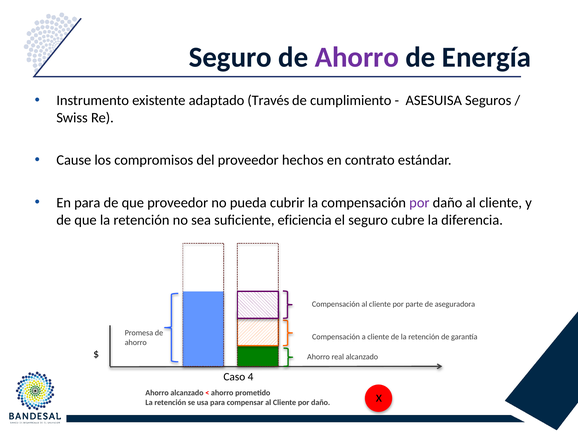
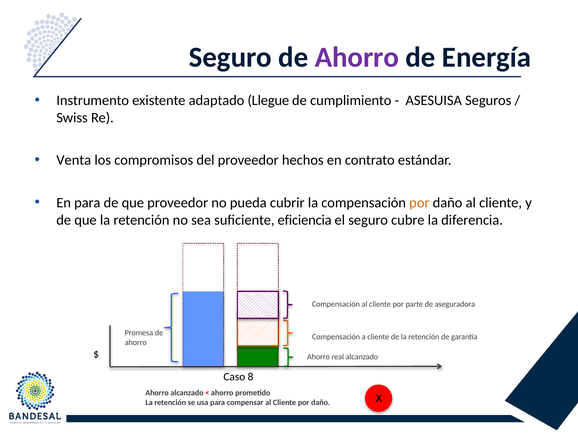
Través: Través -> Llegue
Cause: Cause -> Venta
por at (419, 202) colour: purple -> orange
4: 4 -> 8
